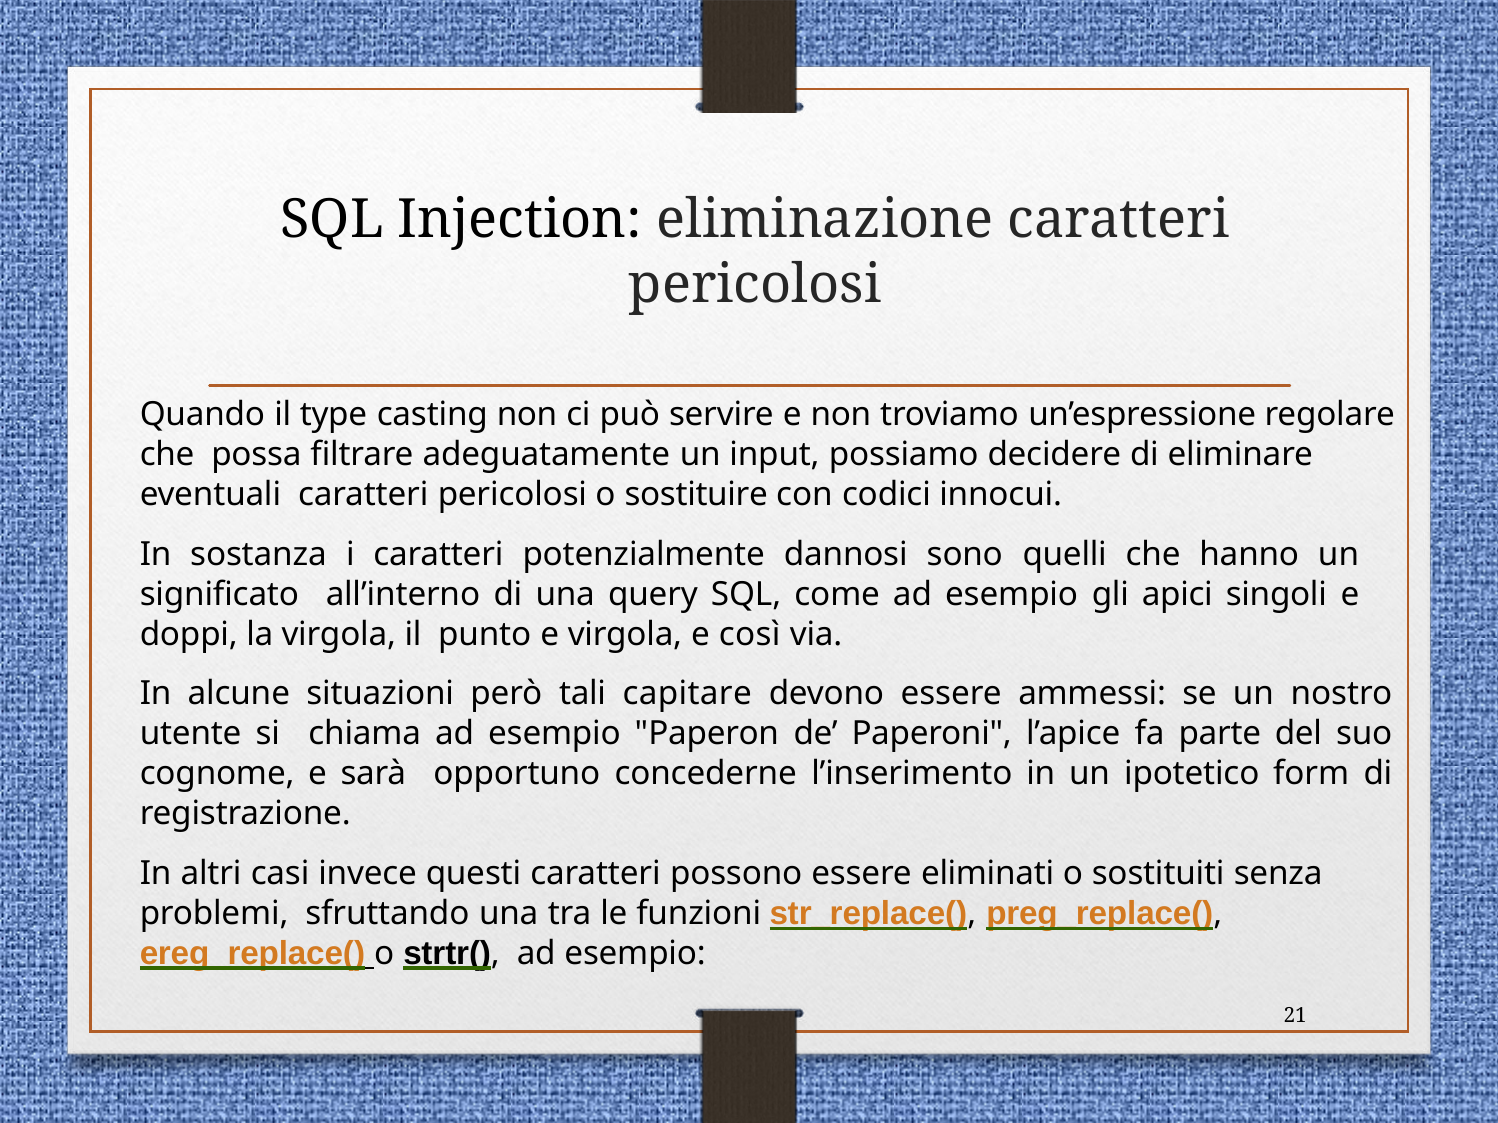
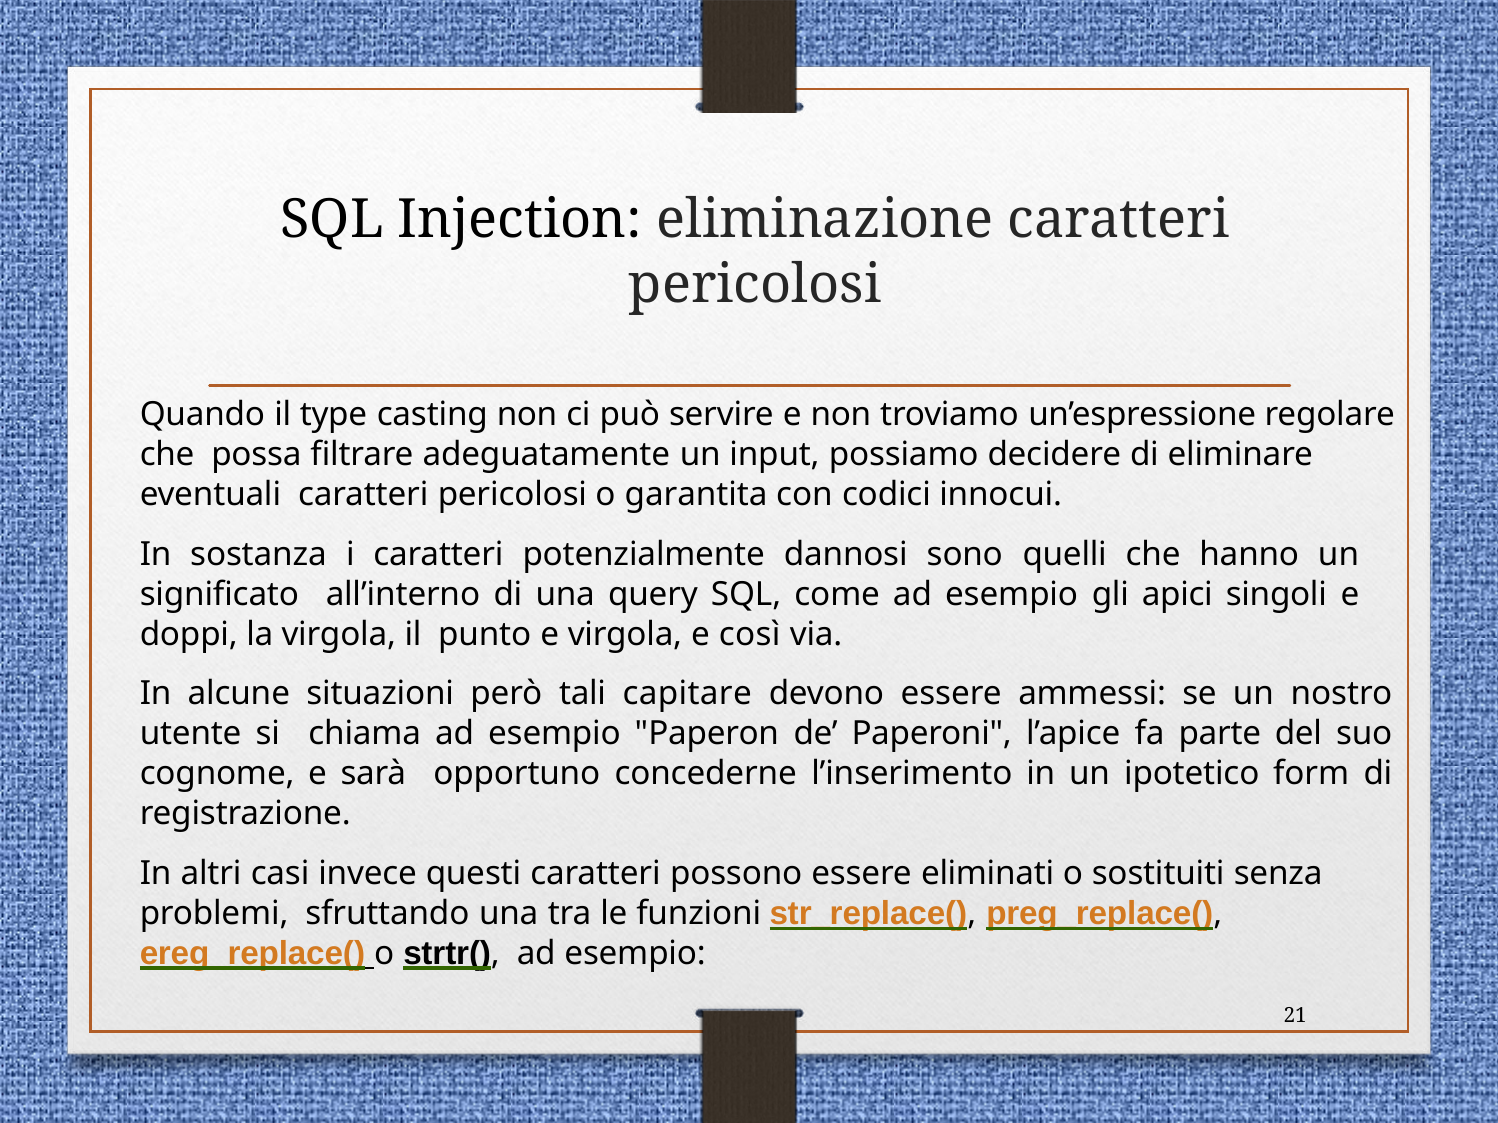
sostituire: sostituire -> garantita
